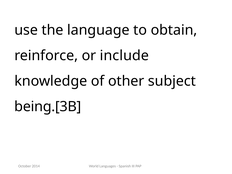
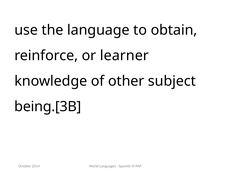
include: include -> learner
